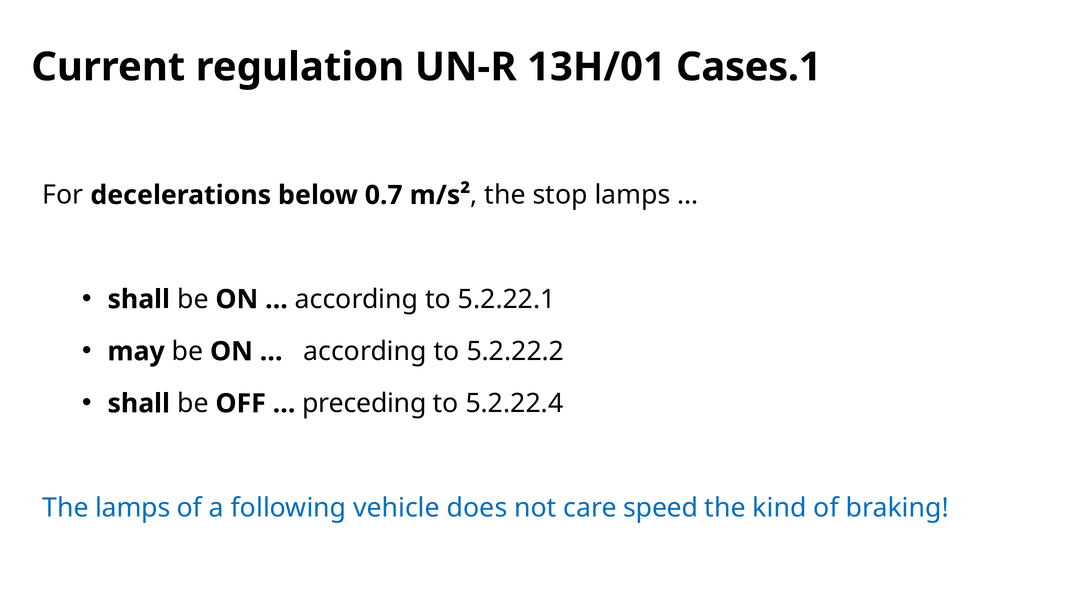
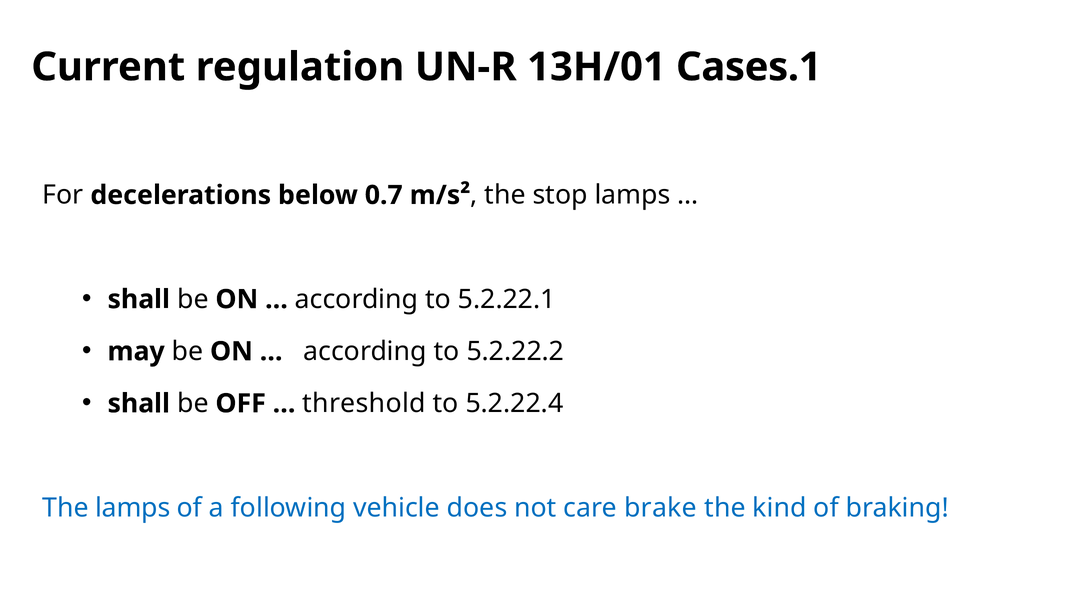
preceding: preceding -> threshold
speed: speed -> brake
